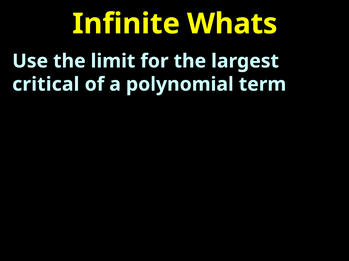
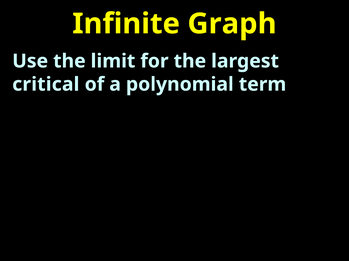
Whats: Whats -> Graph
